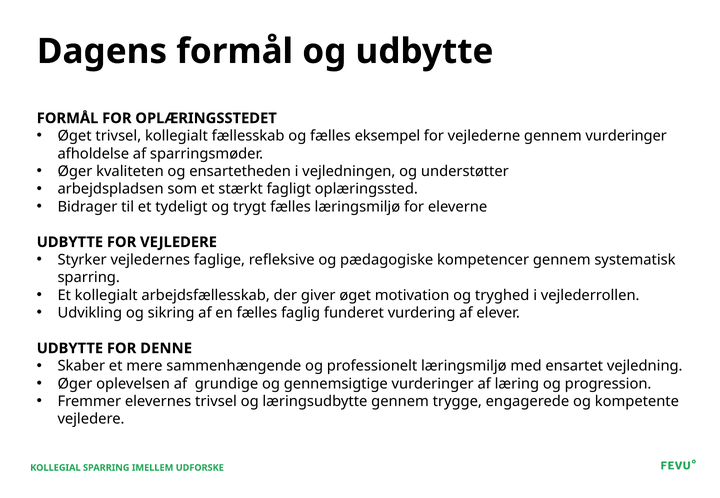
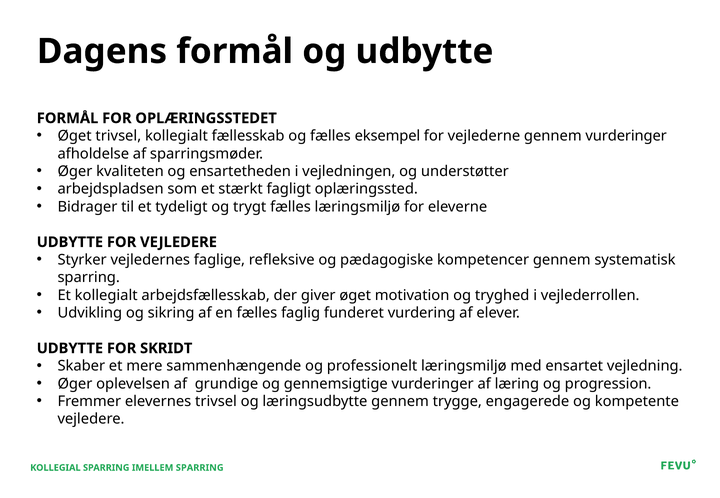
DENNE: DENNE -> SKRIDT
UDFORSKE at (200, 468): UDFORSKE -> SPARRING
